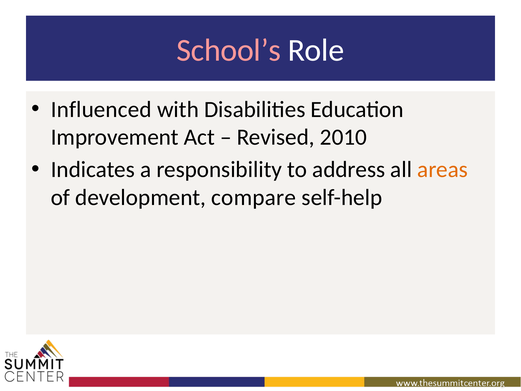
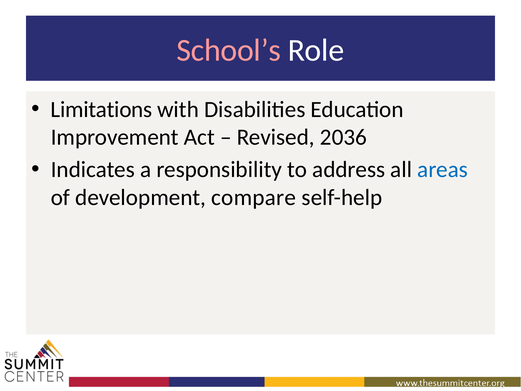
Influenced: Influenced -> Limitations
2010: 2010 -> 2036
areas colour: orange -> blue
